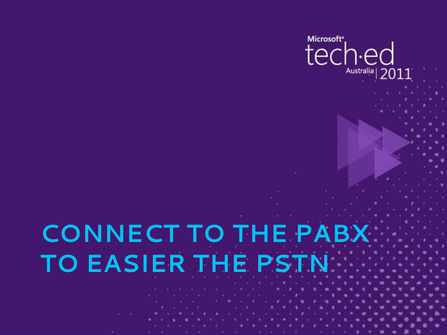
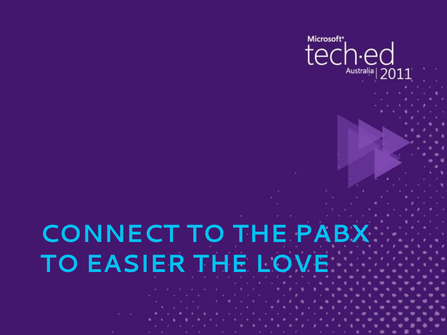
PSTN: PSTN -> LOVE
